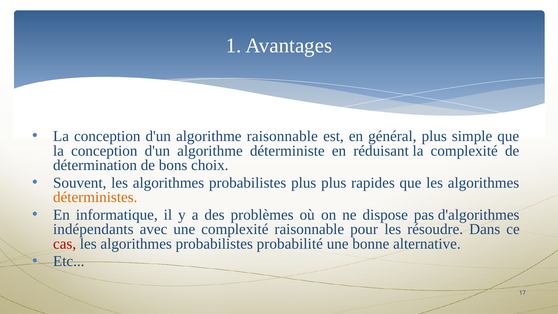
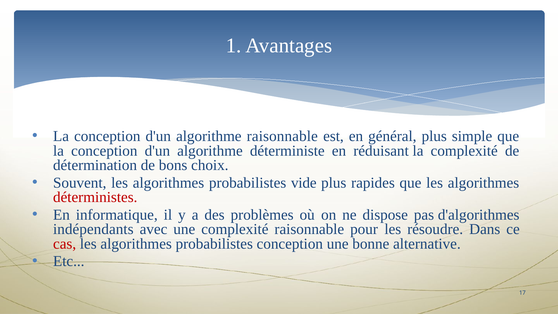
probabilistes plus: plus -> vide
déterministes colour: orange -> red
probabilistes probabilité: probabilité -> conception
